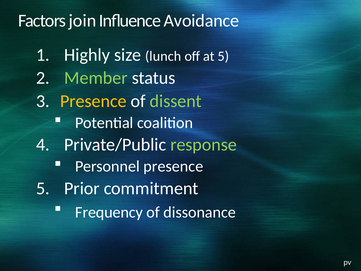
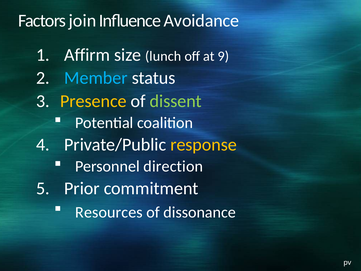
Highly: Highly -> Affirm
at 5: 5 -> 9
Member colour: light green -> light blue
response colour: light green -> yellow
Personnel presence: presence -> direction
Frequency: Frequency -> Resources
